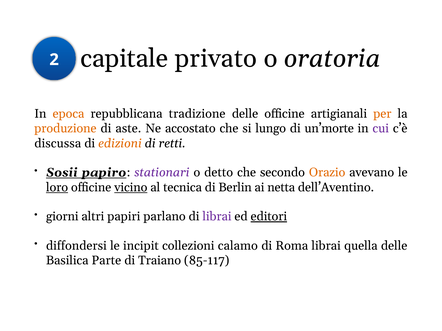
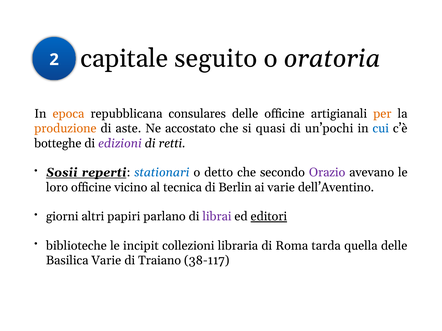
privato: privato -> seguito
tradizione: tradizione -> consulares
lungo: lungo -> quasi
un’morte: un’morte -> un’pochi
cui colour: purple -> blue
discussa: discussa -> botteghe
edizioni colour: orange -> purple
papiro: papiro -> reperti
stationari colour: purple -> blue
Orazio colour: orange -> purple
loro underline: present -> none
vicino underline: present -> none
ai netta: netta -> varie
diffondersi: diffondersi -> biblioteche
calamo: calamo -> libraria
Roma librai: librai -> tarda
Basilica Parte: Parte -> Varie
85-117: 85-117 -> 38-117
